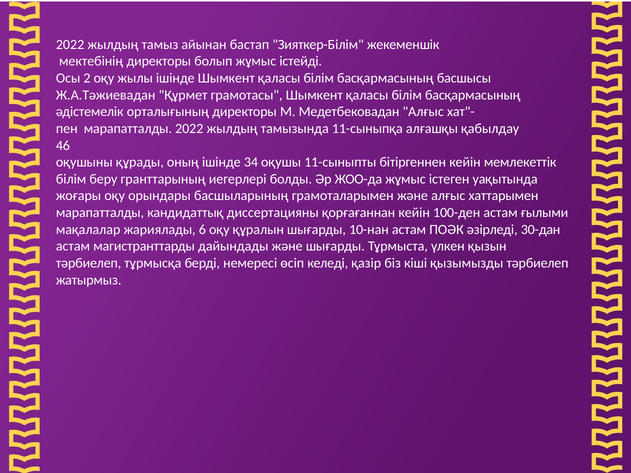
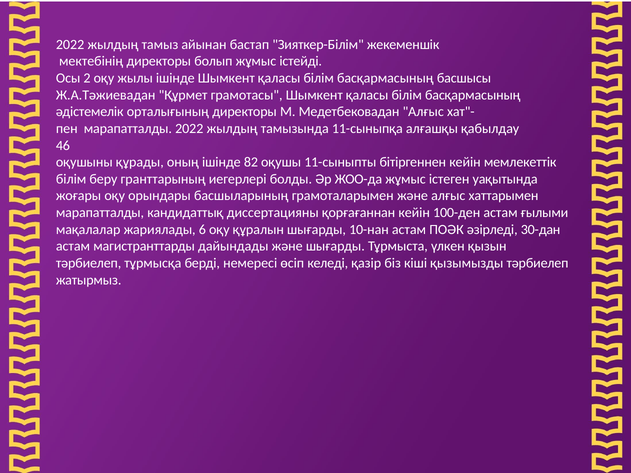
34: 34 -> 82
